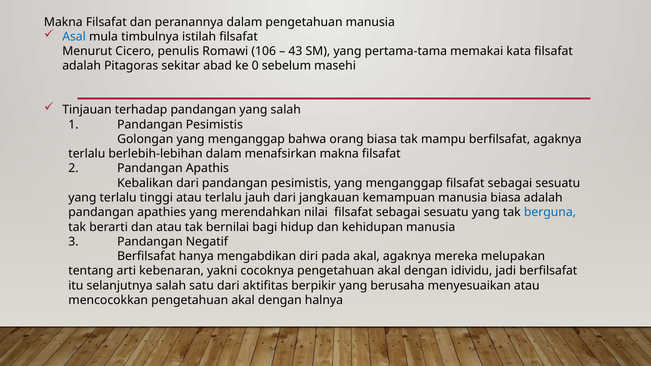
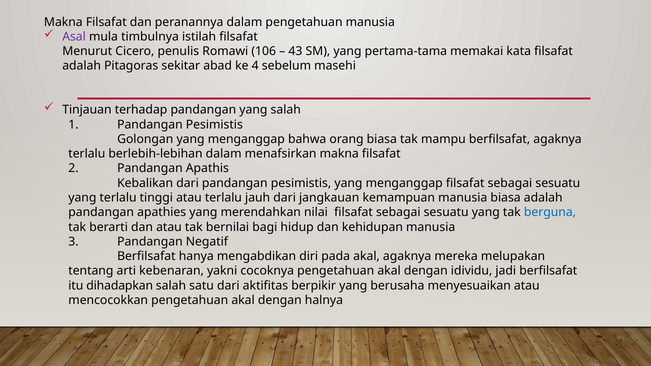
Asal colour: blue -> purple
0: 0 -> 4
selanjutnya: selanjutnya -> dihadapkan
